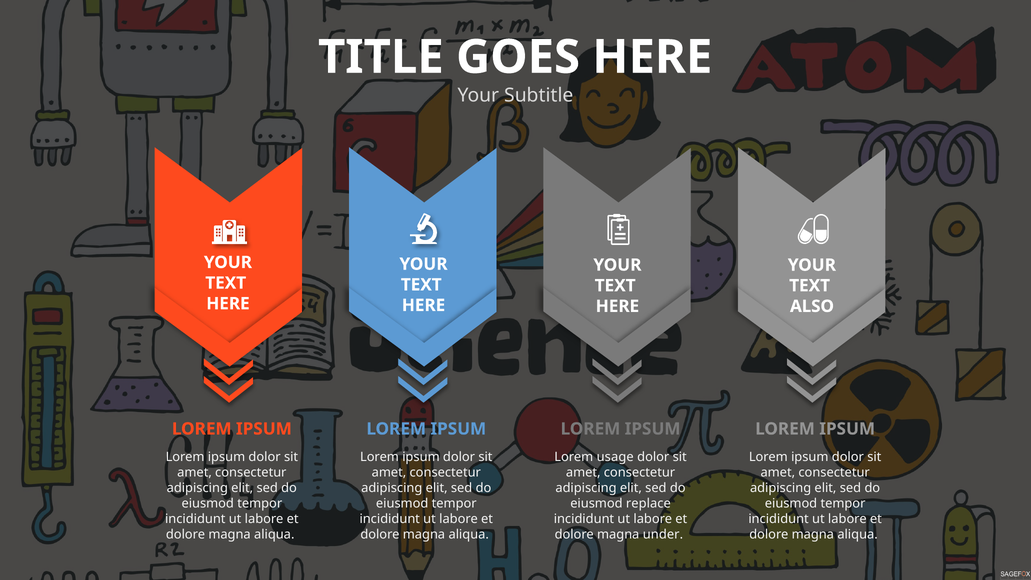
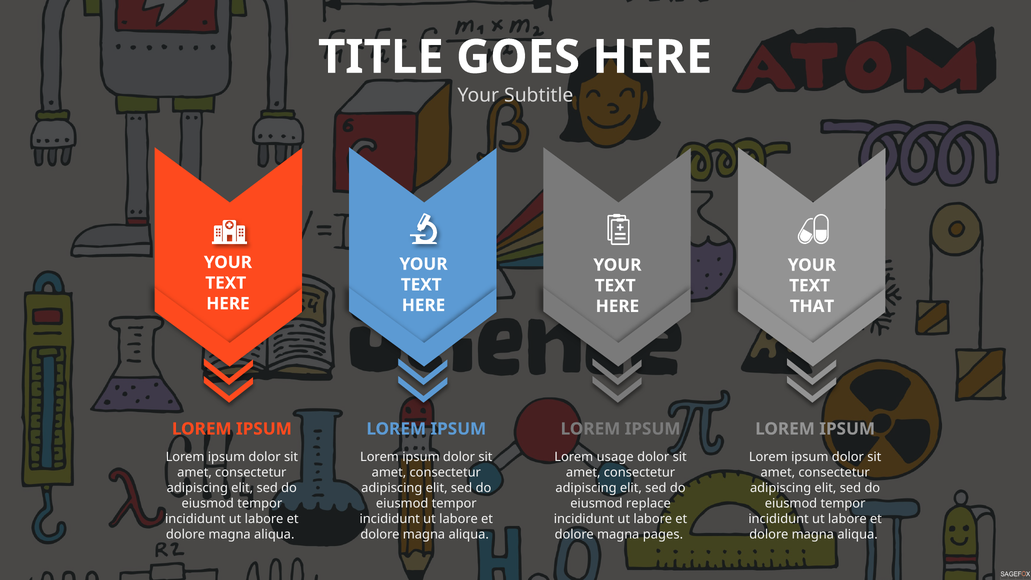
ALSO: ALSO -> THAT
under: under -> pages
